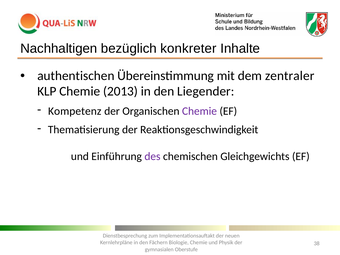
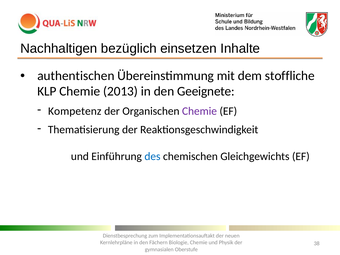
konkreter: konkreter -> einsetzen
zentraler: zentraler -> stoffliche
Liegender: Liegender -> Geeignete
des colour: purple -> blue
